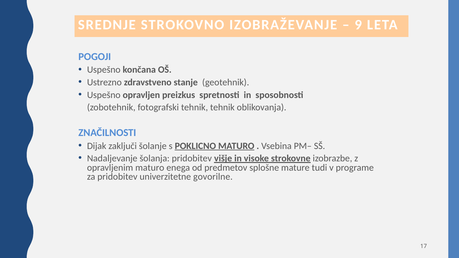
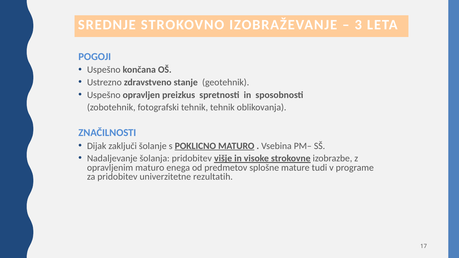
9: 9 -> 3
govorilne: govorilne -> rezultatih
